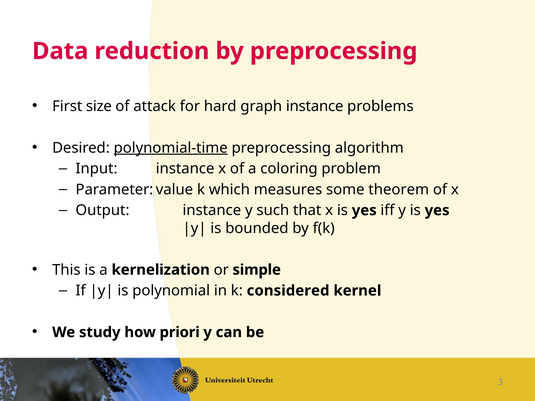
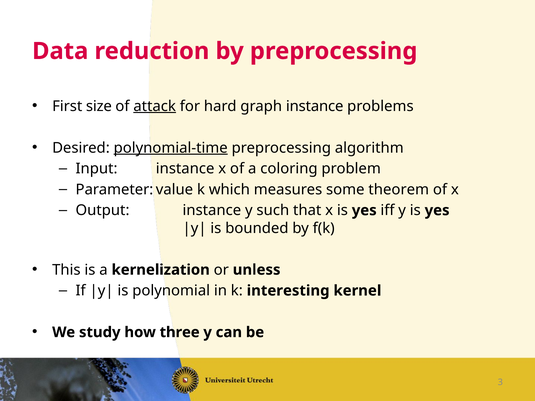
attack underline: none -> present
simple: simple -> unless
considered: considered -> interesting
priori: priori -> three
